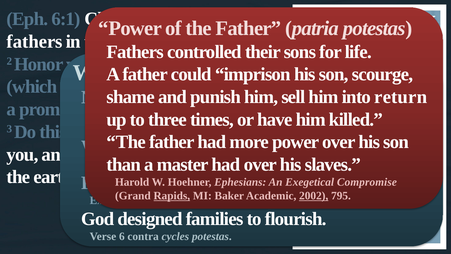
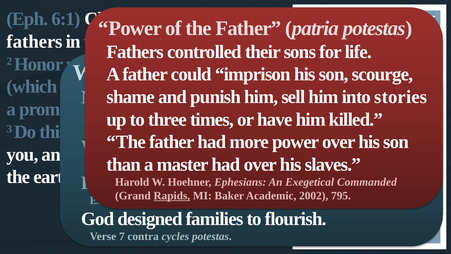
return: return -> stories
Compromise: Compromise -> Commanded
2002 underline: present -> none
6: 6 -> 7
